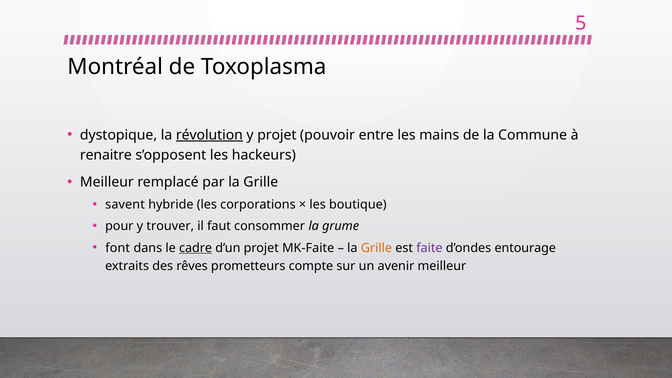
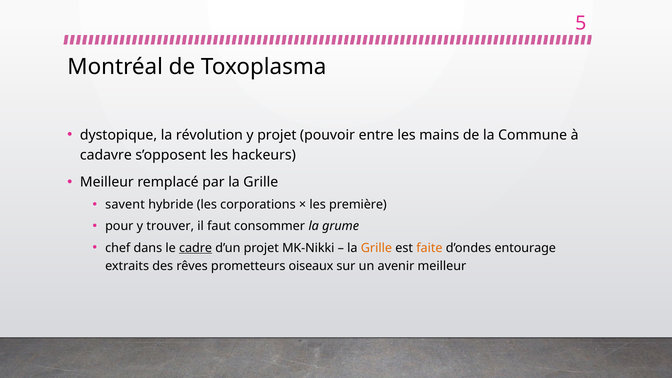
révolution underline: present -> none
renaitre: renaitre -> cadavre
boutique: boutique -> première
font: font -> chef
MK-Faite: MK-Faite -> MK-Nikki
faite colour: purple -> orange
compte: compte -> oiseaux
